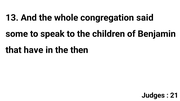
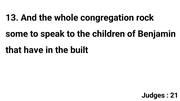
said: said -> rock
then: then -> built
